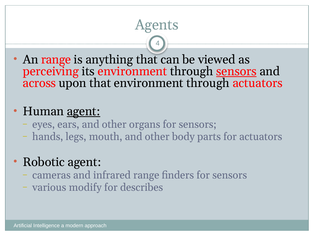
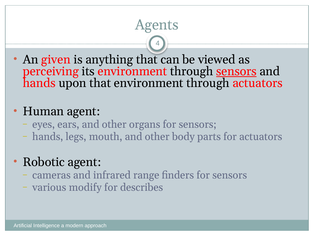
An range: range -> given
across at (39, 83): across -> hands
agent at (84, 111) underline: present -> none
